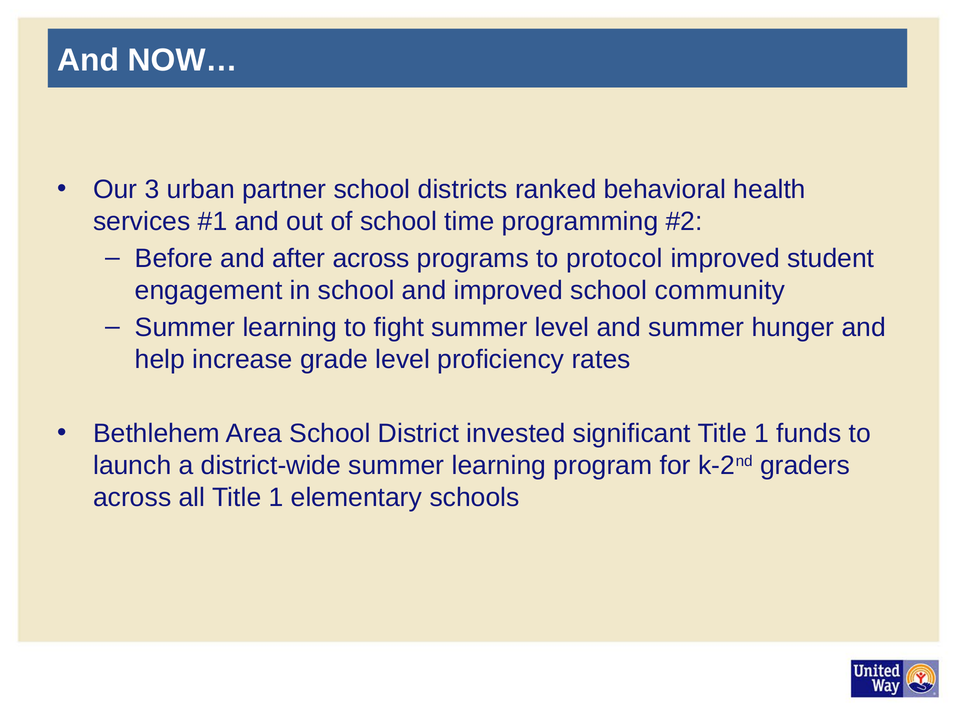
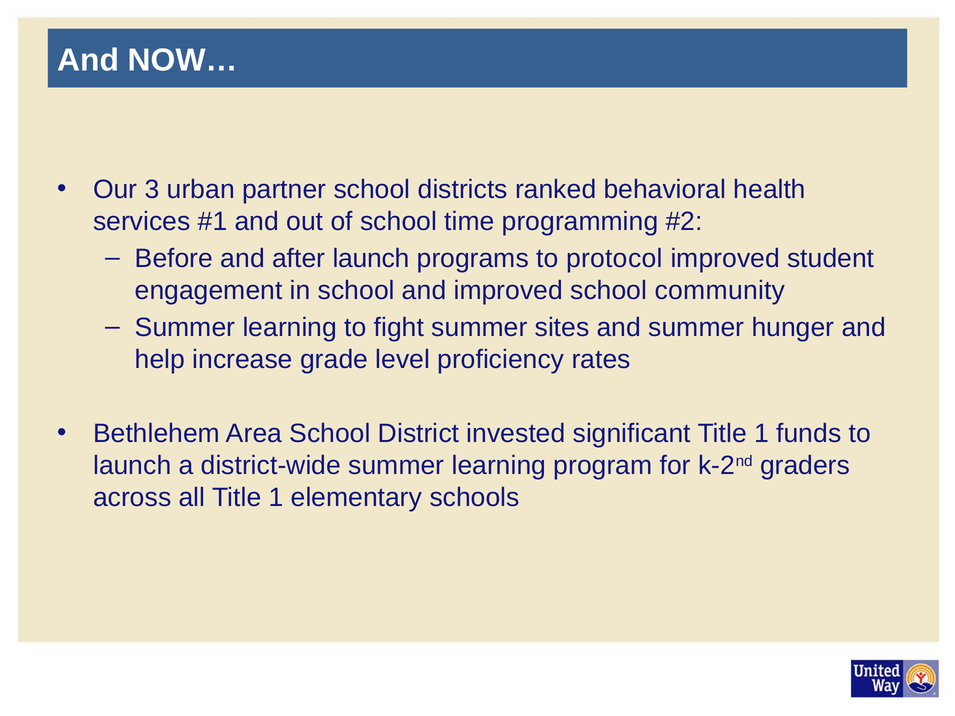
after across: across -> launch
summer level: level -> sites
